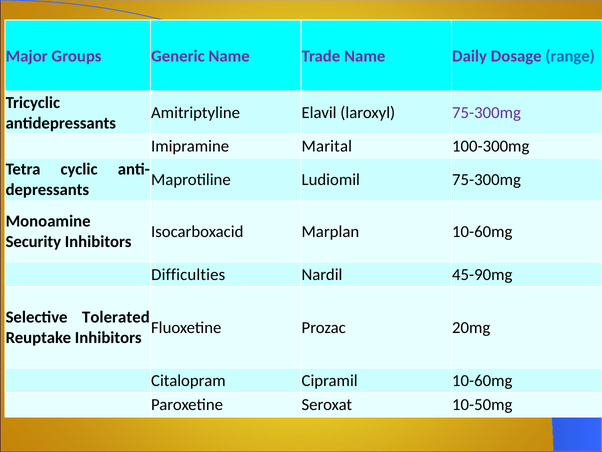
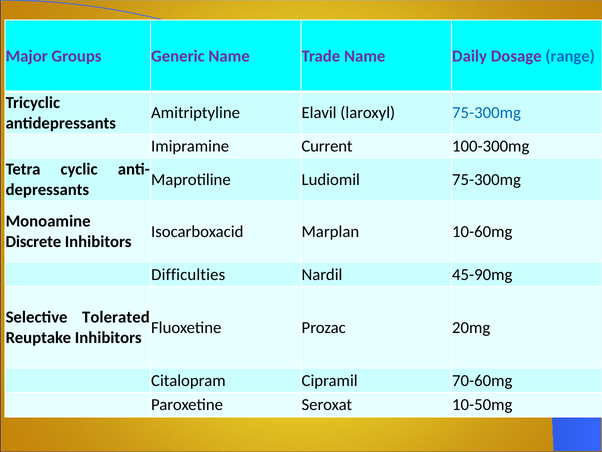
75-300mg at (486, 113) colour: purple -> blue
Marital: Marital -> Current
Security: Security -> Discrete
Cipramil 10-60mg: 10-60mg -> 70-60mg
